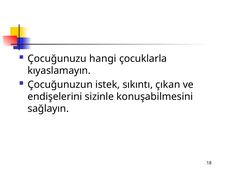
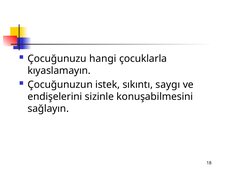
çıkan: çıkan -> saygı
